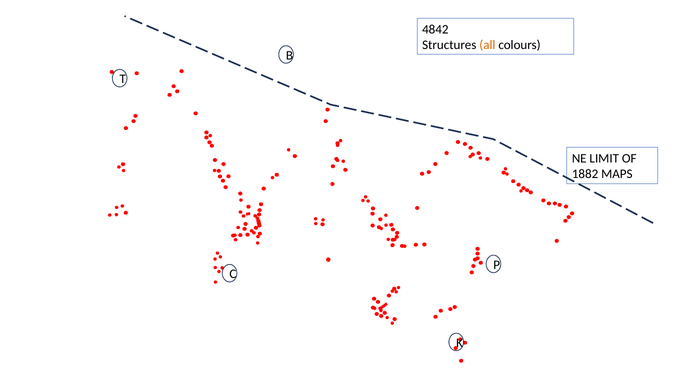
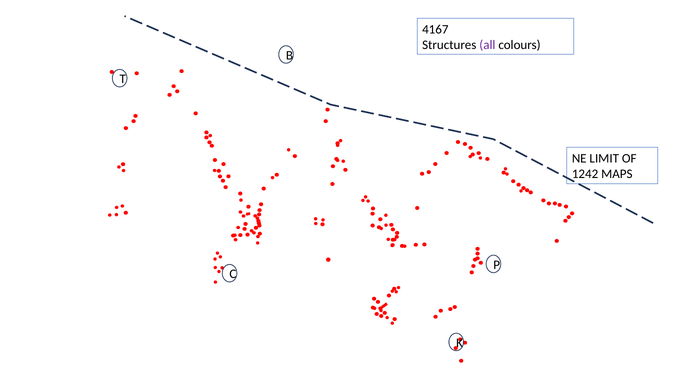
4842: 4842 -> 4167
all colour: orange -> purple
1882: 1882 -> 1242
